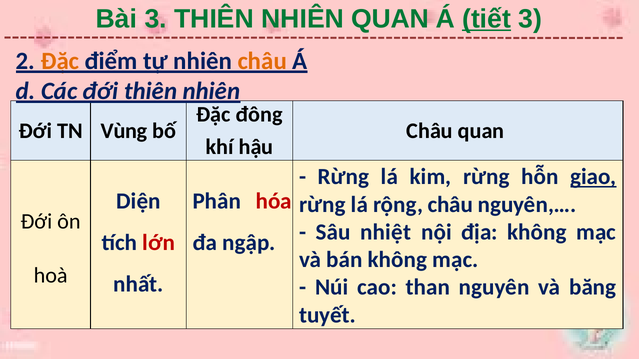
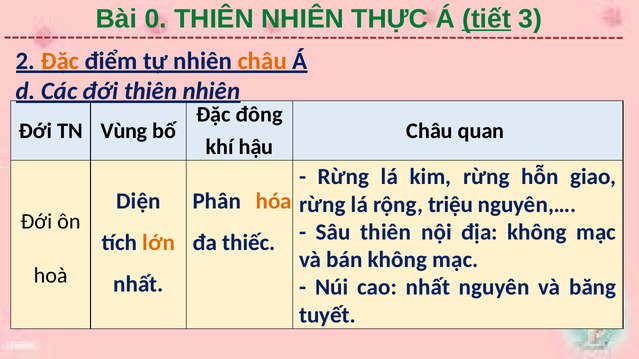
Bài 3: 3 -> 0
NHIÊN QUAN: QUAN -> THỰC
giao underline: present -> none
hóa colour: red -> orange
rộng châu: châu -> triệu
Sâu nhiệt: nhiệt -> thiên
lớn colour: red -> orange
ngập: ngập -> thiếc
cao than: than -> nhất
